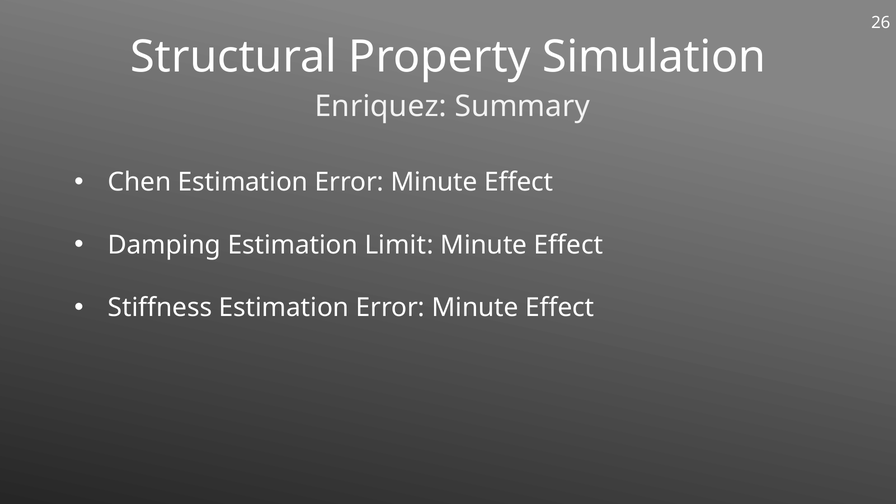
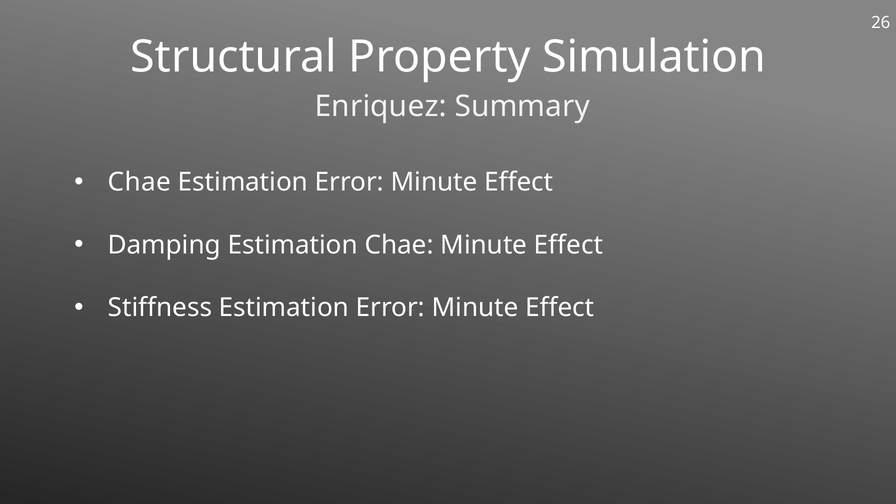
Chen at (140, 182): Chen -> Chae
Estimation Limit: Limit -> Chae
